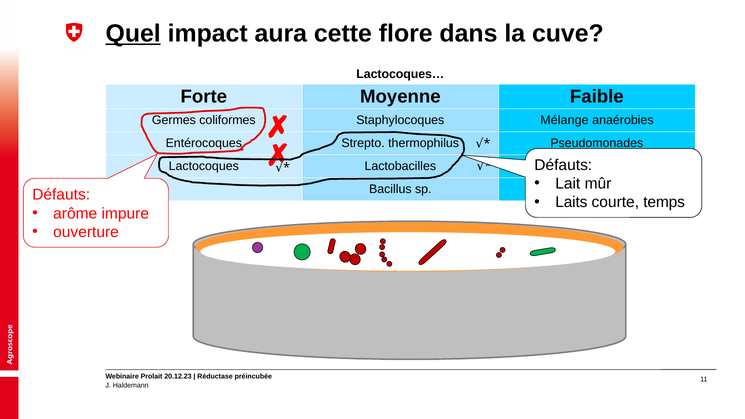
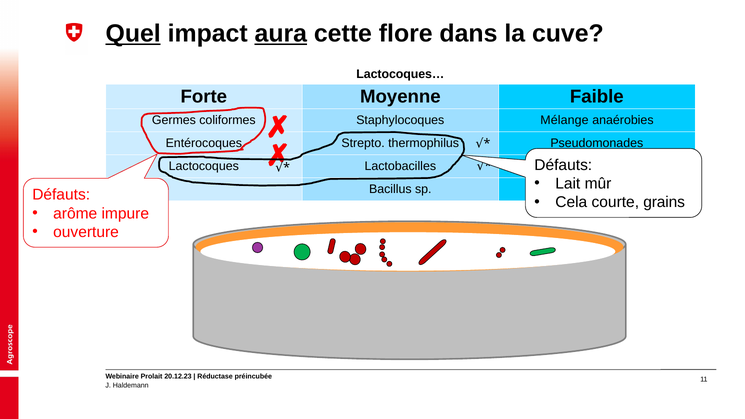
aura underline: none -> present
Laits: Laits -> Cela
temps: temps -> grains
